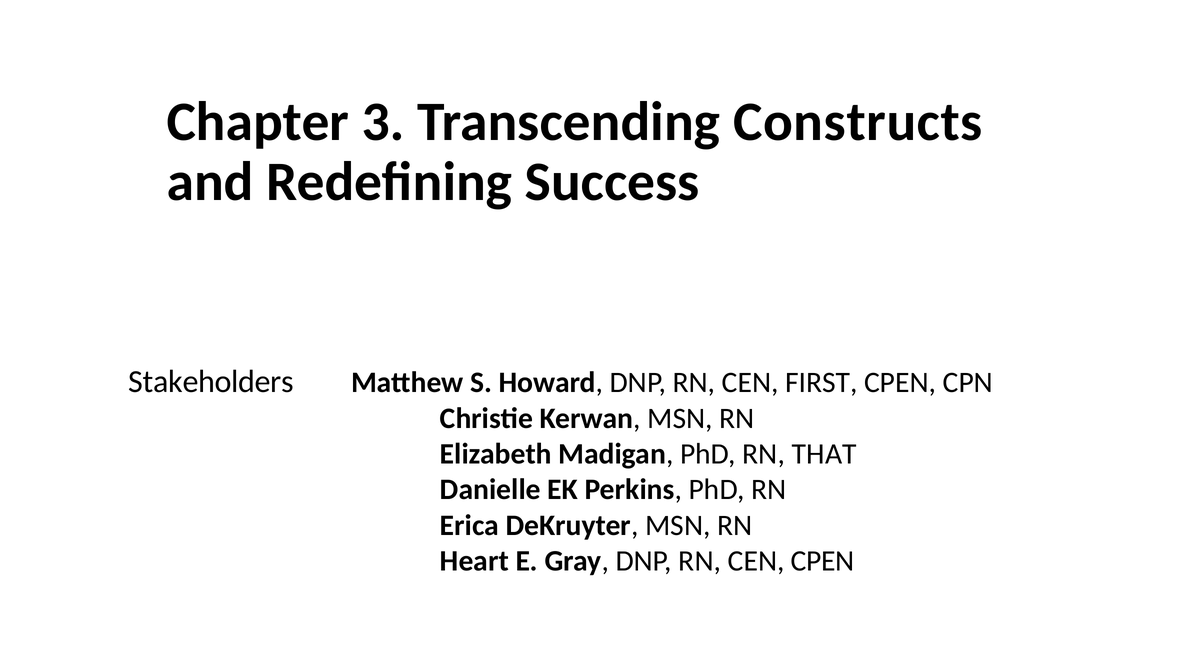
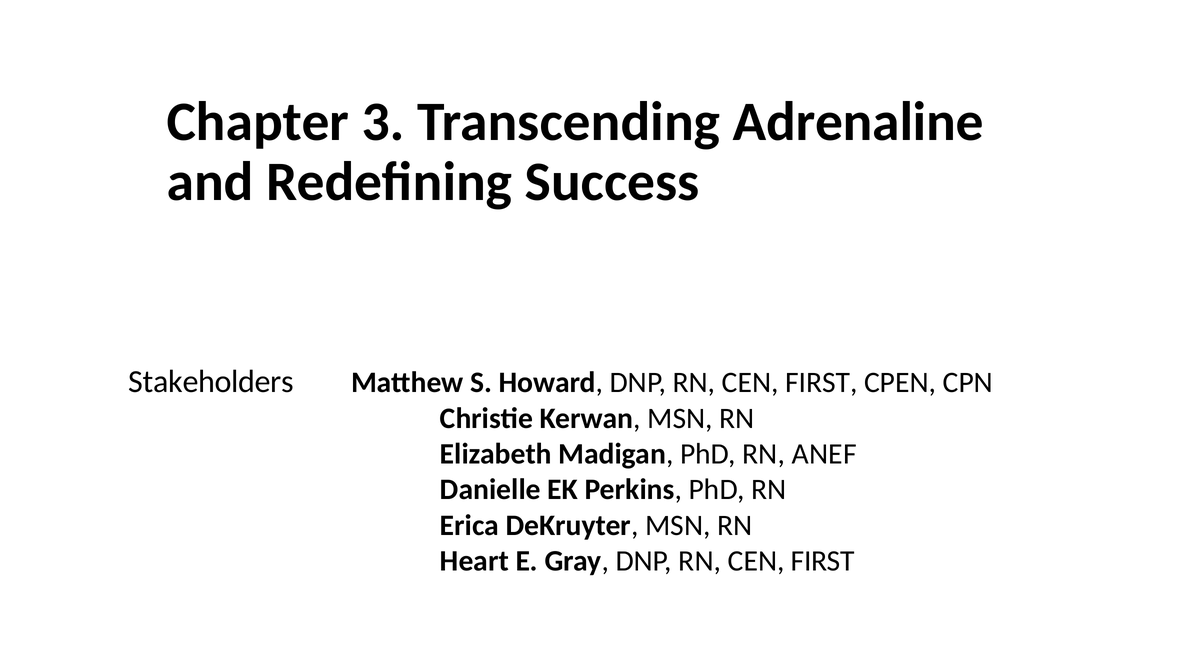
Constructs: Constructs -> Adrenaline
THAT: THAT -> ANEF
CPEN at (823, 560): CPEN -> FIRST
